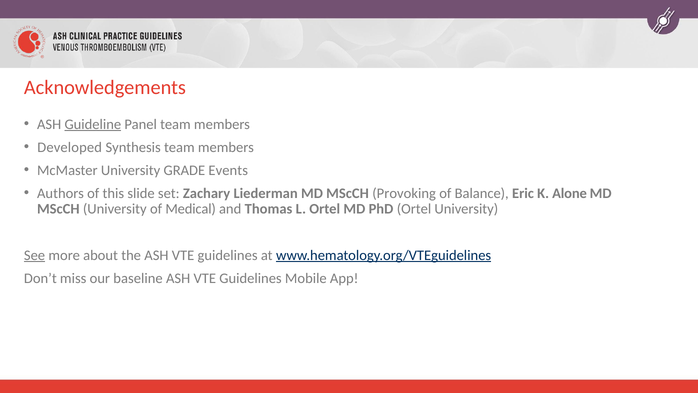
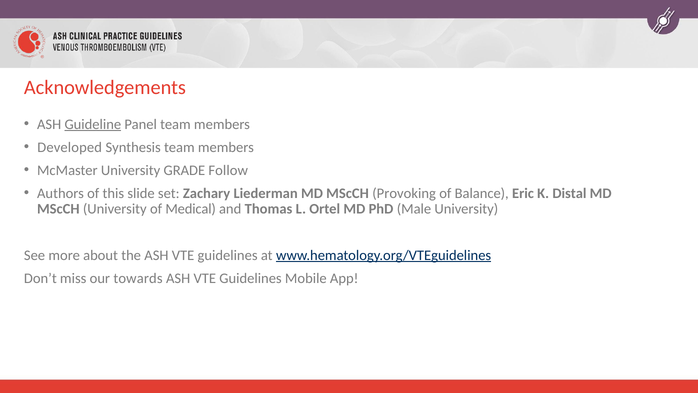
Events: Events -> Follow
Alone: Alone -> Distal
PhD Ortel: Ortel -> Male
See underline: present -> none
baseline: baseline -> towards
